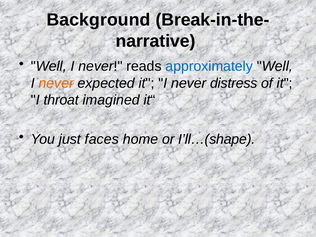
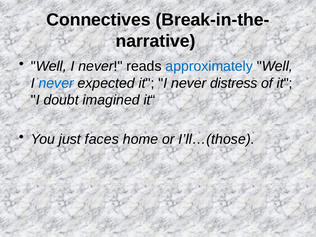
Background: Background -> Connectives
never at (56, 83) colour: orange -> blue
throat: throat -> doubt
I’ll…(shape: I’ll…(shape -> I’ll…(those
